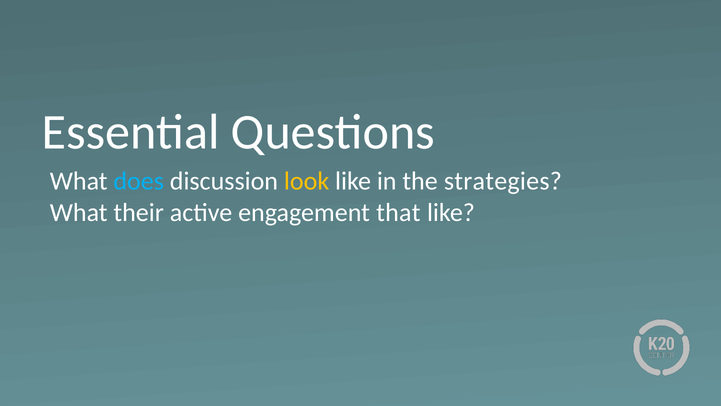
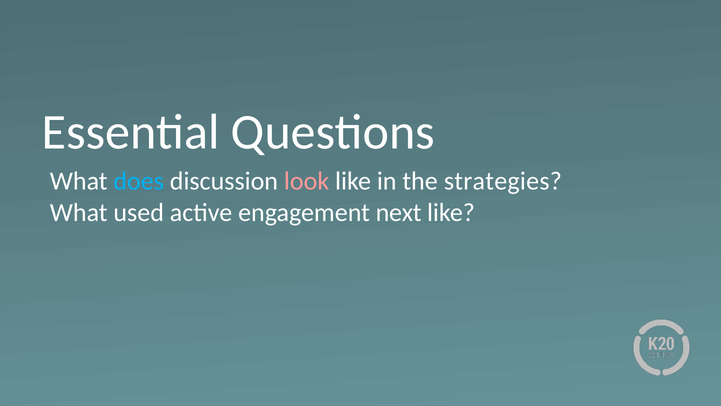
look colour: yellow -> pink
their: their -> used
that: that -> next
